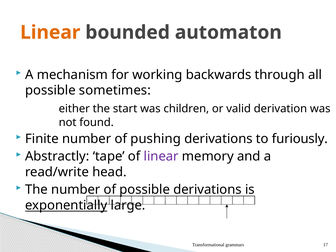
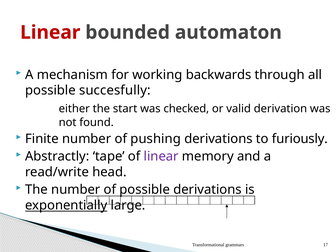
Linear at (50, 32) colour: orange -> red
sometimes: sometimes -> succesfully
children: children -> checked
